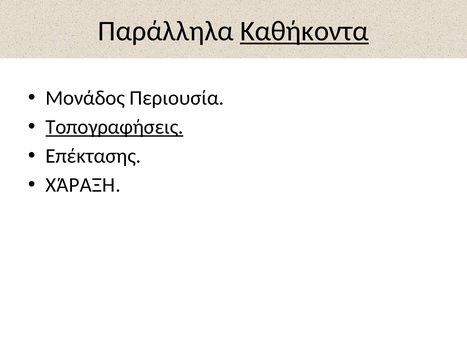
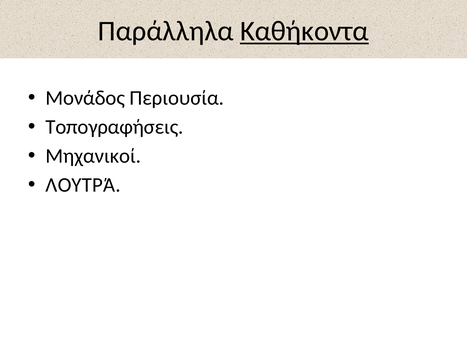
Τοπογραφήσεις underline: present -> none
Επέκτασης: Επέκτασης -> Μηχανικοί
ΧΆΡΑΞΗ: ΧΆΡΑΞΗ -> ΛΟΥΤΡΆ
